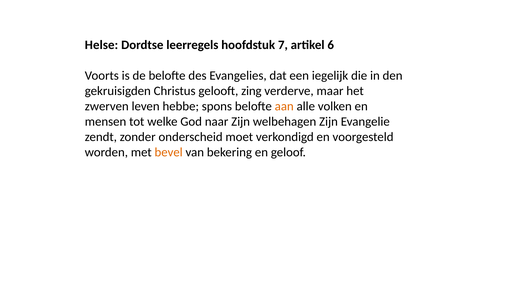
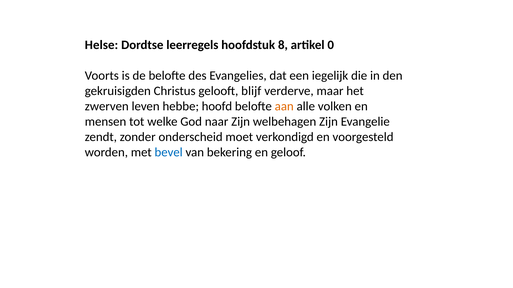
7: 7 -> 8
6: 6 -> 0
zing: zing -> blijf
spons: spons -> hoofd
bevel colour: orange -> blue
